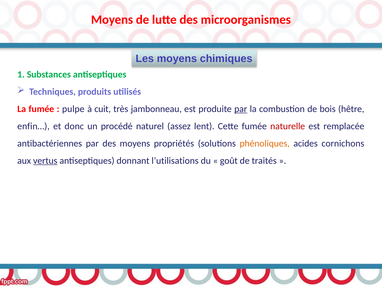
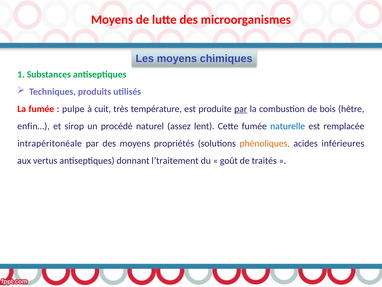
jambonneau: jambonneau -> température
donc: donc -> sirop
naturelle colour: red -> blue
antibactériennes: antibactériennes -> intrapéritonéale
cornichons: cornichons -> inférieures
vertus underline: present -> none
l’utilisations: l’utilisations -> l’traitement
